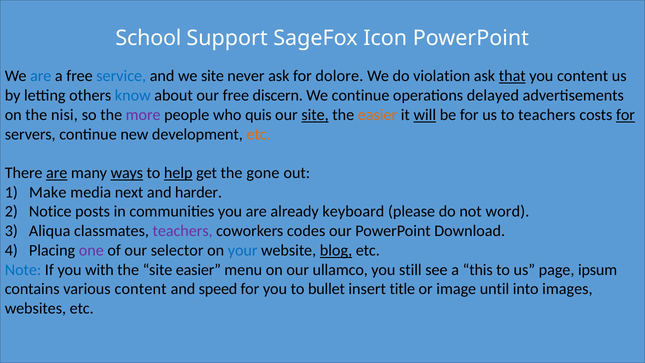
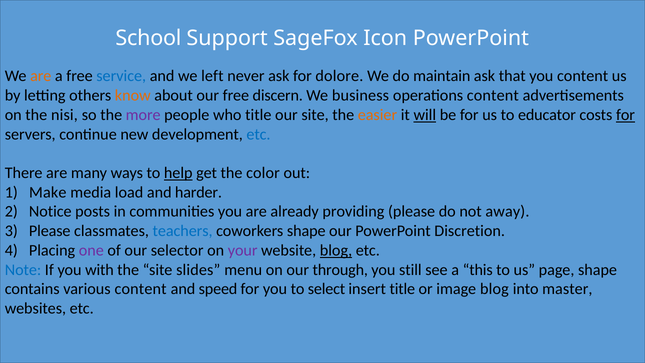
are at (41, 76) colour: blue -> orange
we site: site -> left
violation: violation -> maintain
that underline: present -> none
know colour: blue -> orange
We continue: continue -> business
operations delayed: delayed -> content
who quis: quis -> title
site at (315, 115) underline: present -> none
to teachers: teachers -> educator
etc at (258, 134) colour: orange -> blue
are at (57, 173) underline: present -> none
ways underline: present -> none
gone: gone -> color
next: next -> load
keyboard: keyboard -> providing
word: word -> away
Aliqua at (50, 231): Aliqua -> Please
teachers at (183, 231) colour: purple -> blue
coworkers codes: codes -> shape
Download: Download -> Discretion
your colour: blue -> purple
site easier: easier -> slides
ullamco: ullamco -> through
page ipsum: ipsum -> shape
bullet: bullet -> select
image until: until -> blog
images: images -> master
